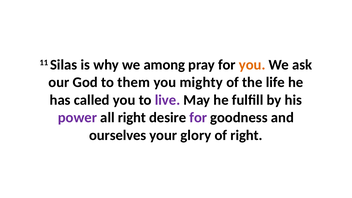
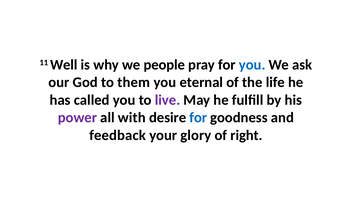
Silas: Silas -> Well
among: among -> people
you at (252, 65) colour: orange -> blue
mighty: mighty -> eternal
all right: right -> with
for at (198, 118) colour: purple -> blue
ourselves: ourselves -> feedback
